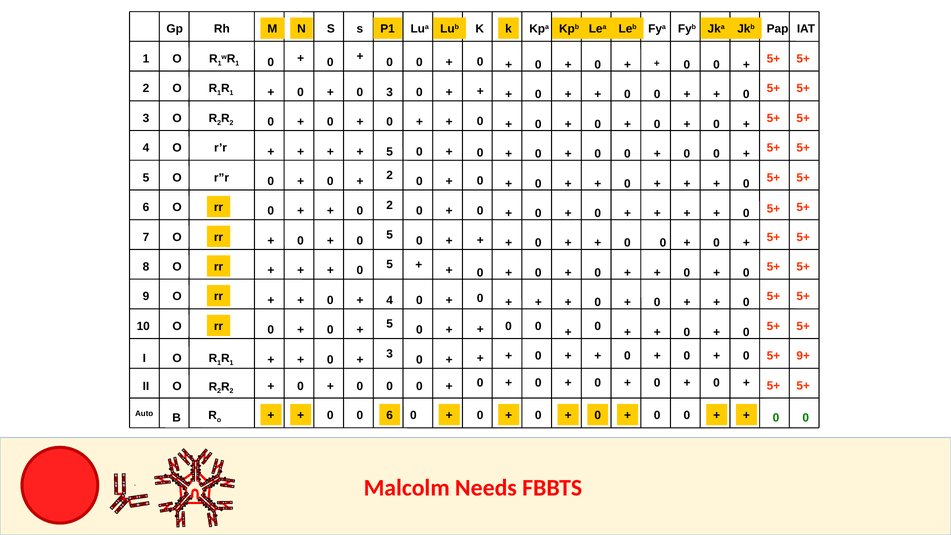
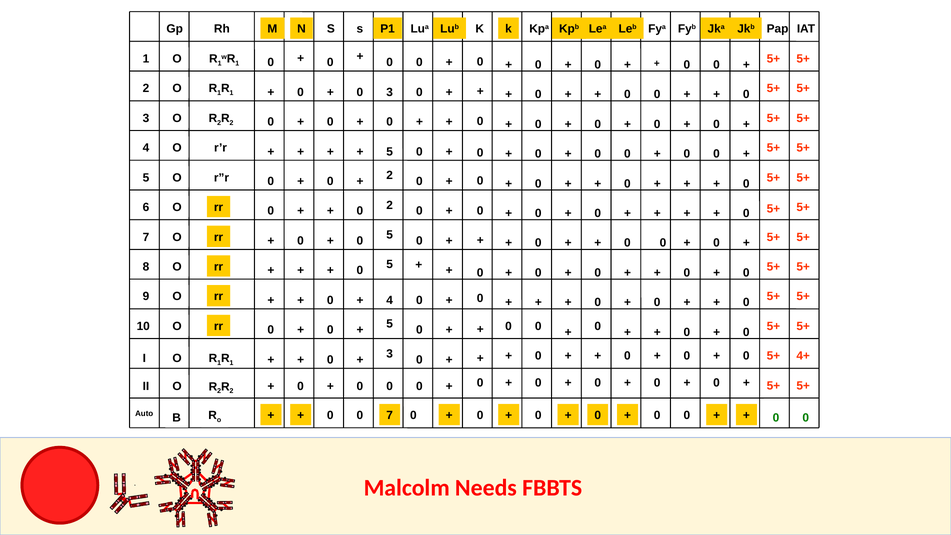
9+: 9+ -> 4+
0 6: 6 -> 7
